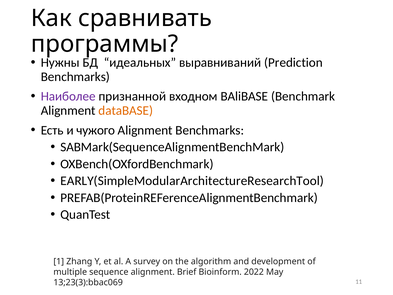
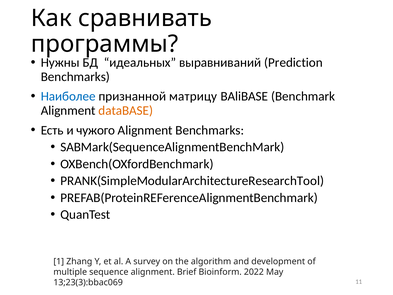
Наиболее colour: purple -> blue
входном: входном -> матрицу
EARLY(SimpleModularArchitectureResearchTool: EARLY(SimpleModularArchitectureResearchTool -> PRANK(SimpleModularArchitectureResearchTool
